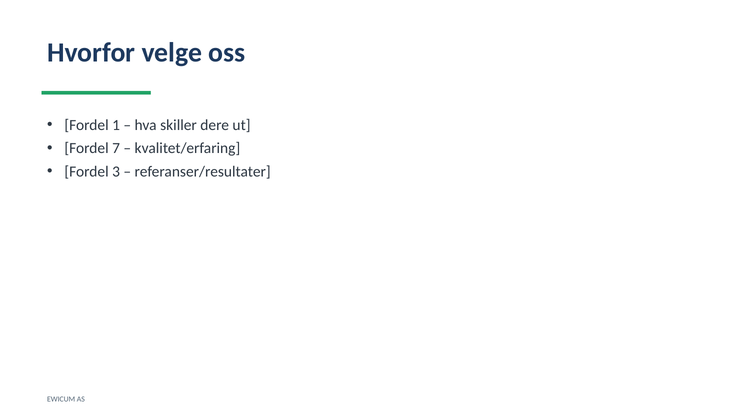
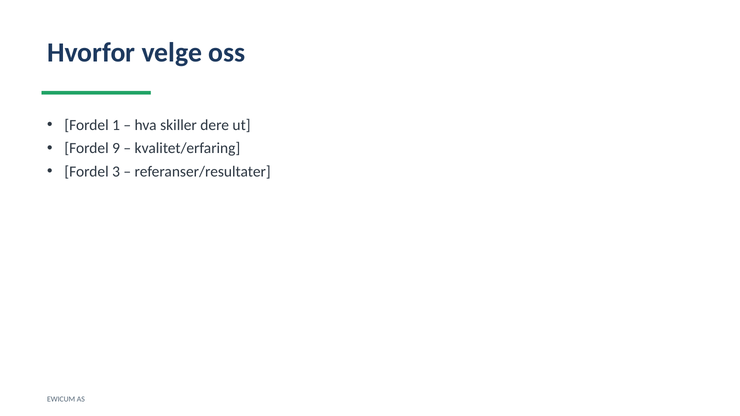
7: 7 -> 9
